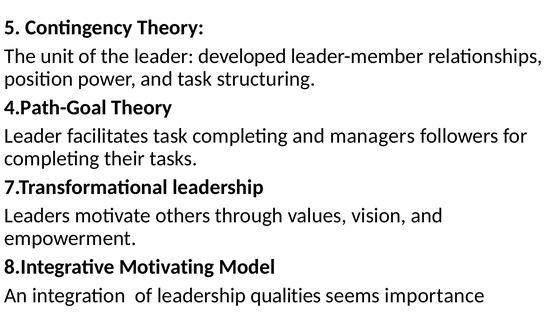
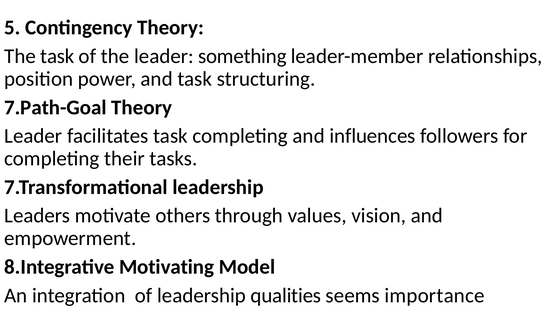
The unit: unit -> task
developed: developed -> something
4.Path-Goal: 4.Path-Goal -> 7.Path-Goal
managers: managers -> influences
